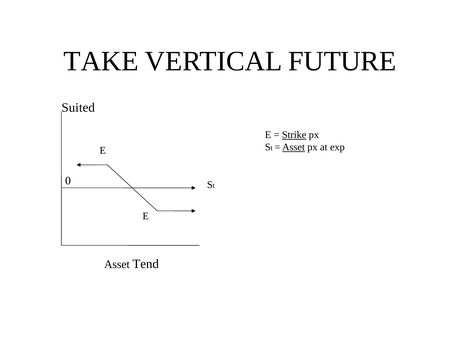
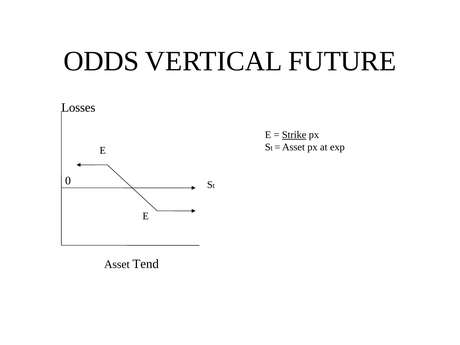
TAKE: TAKE -> ODDS
Suited: Suited -> Losses
Asset at (294, 147) underline: present -> none
